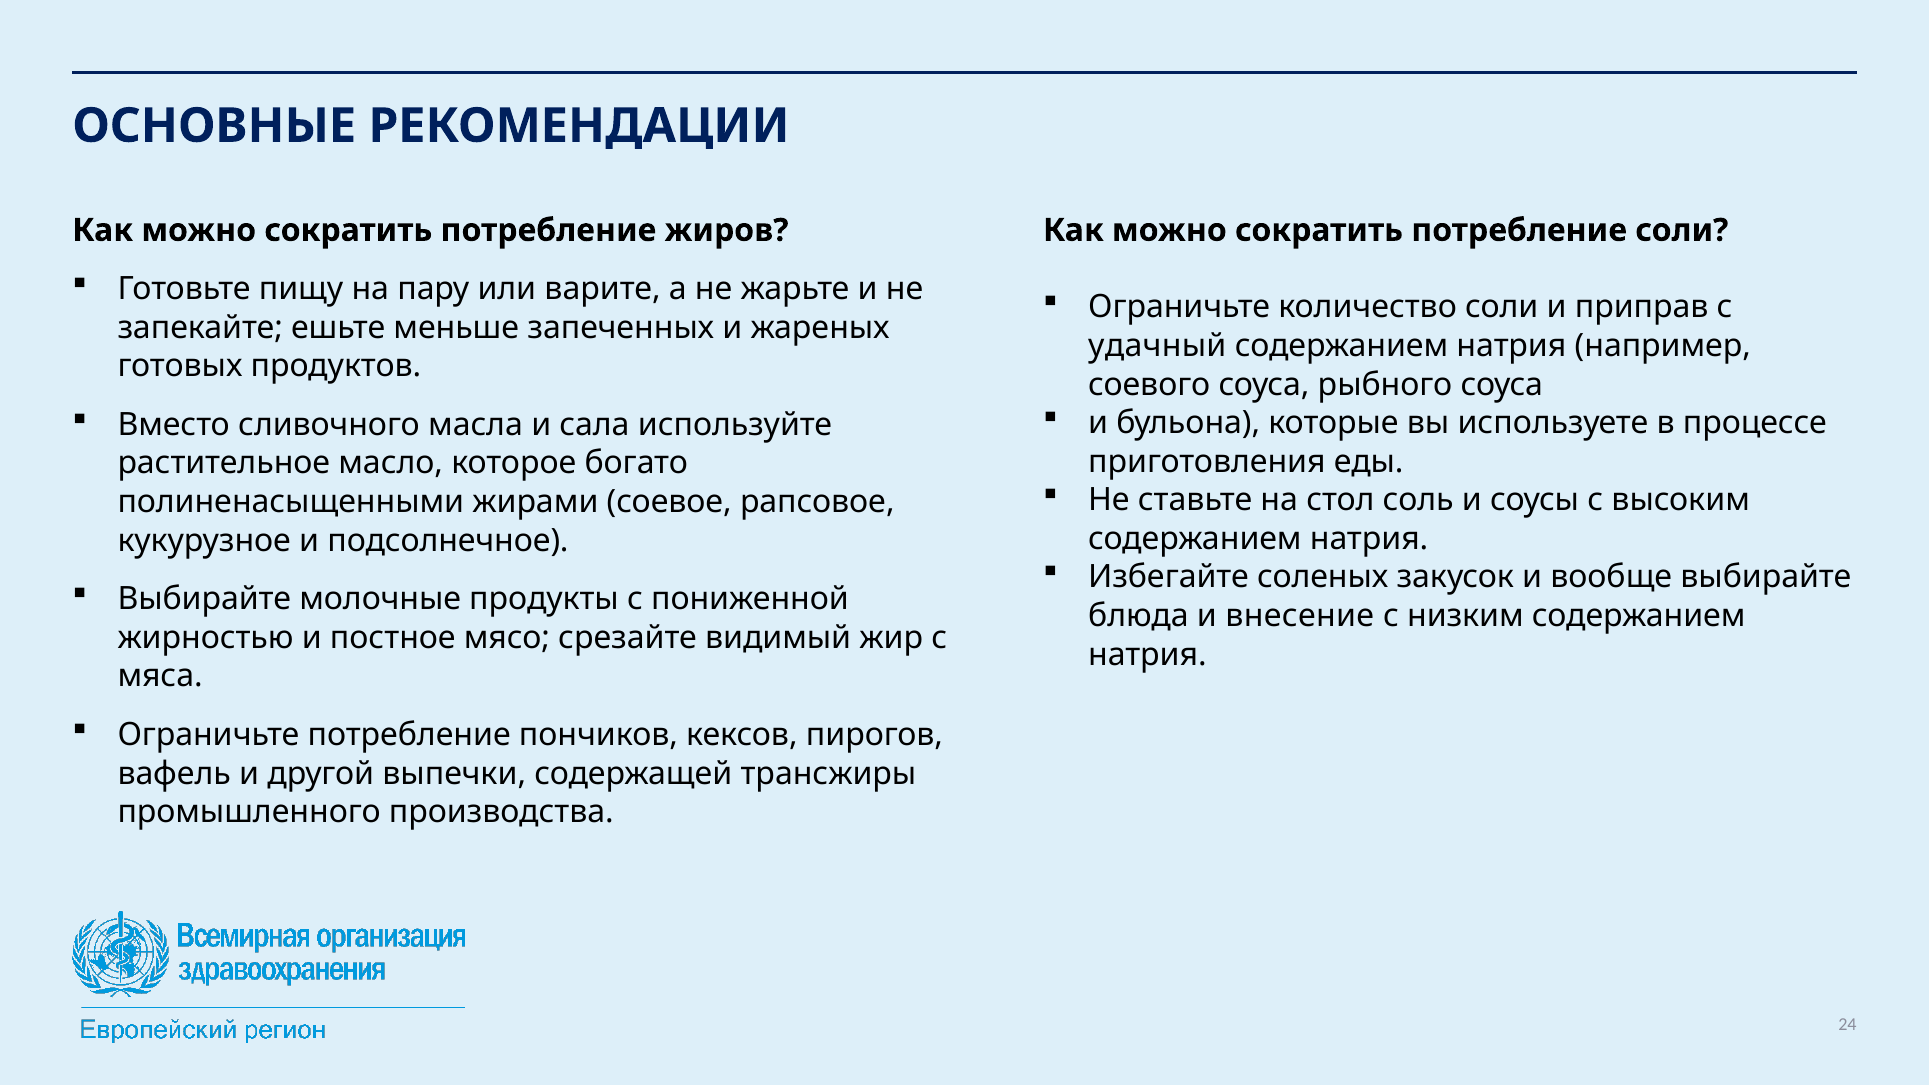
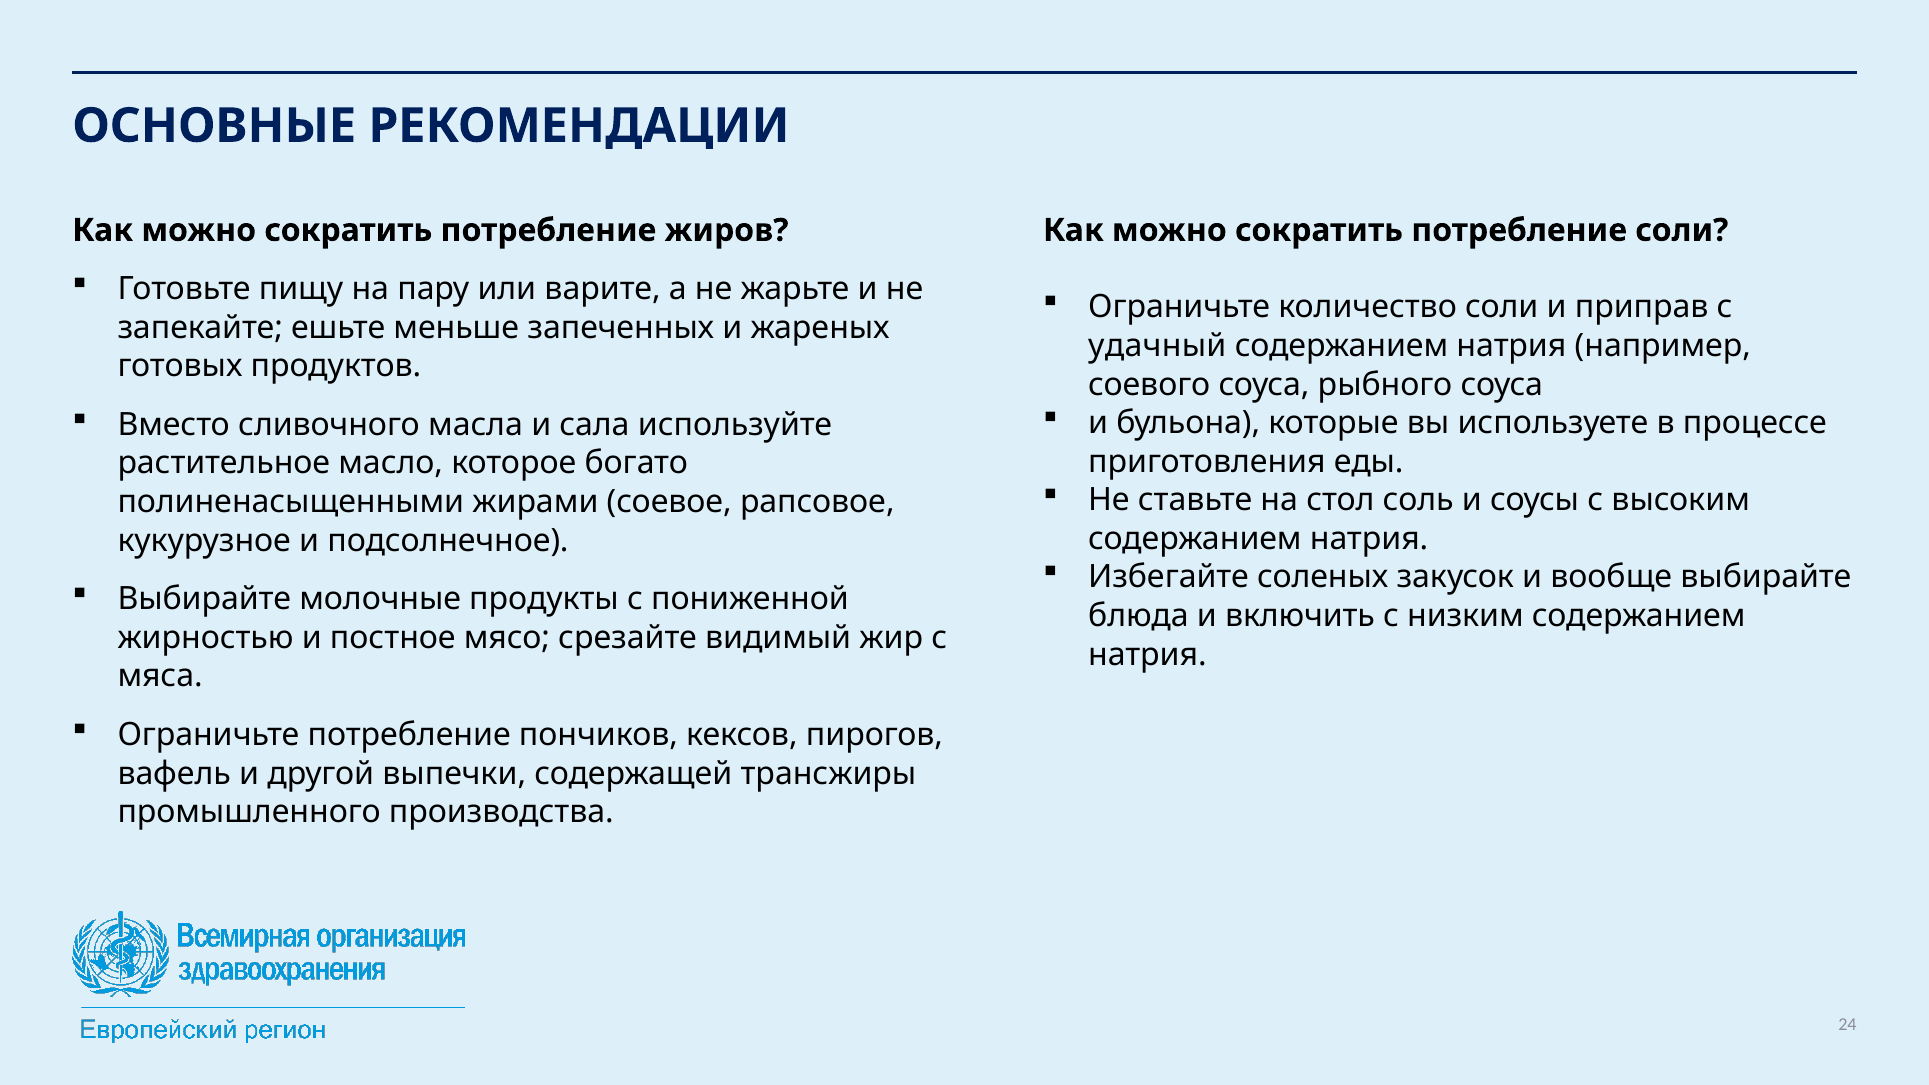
внесение: внесение -> включить
